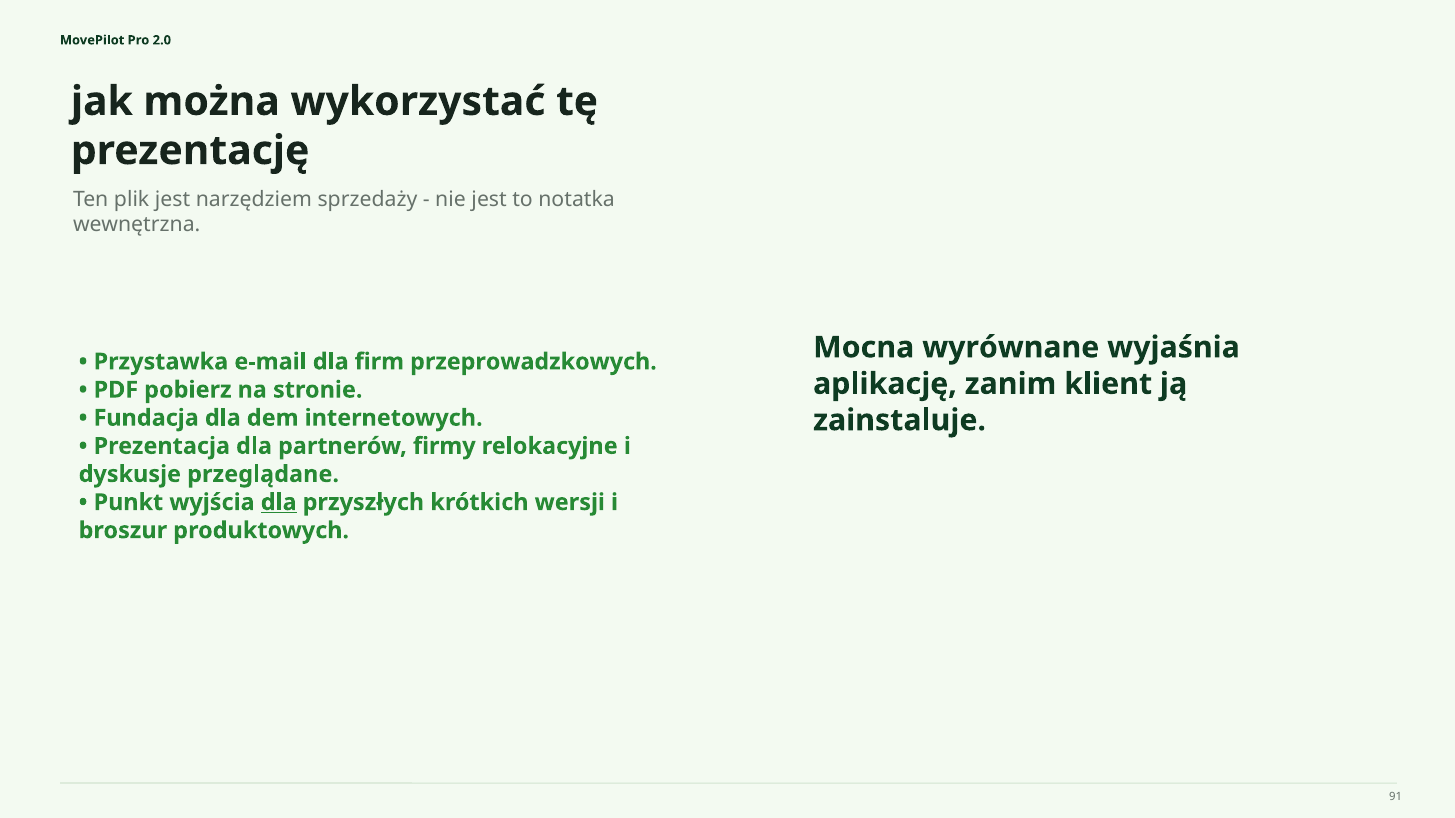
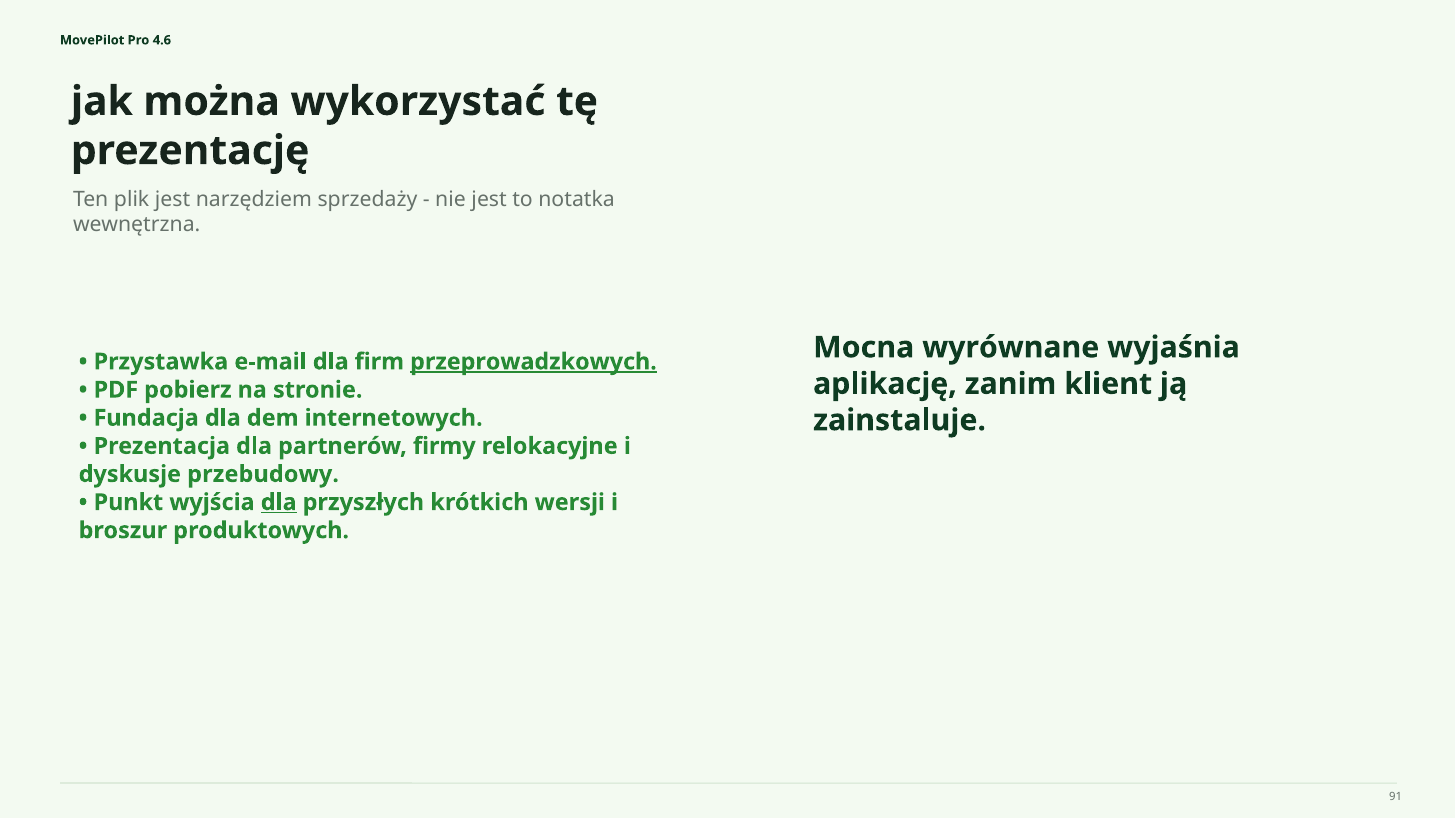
2.0: 2.0 -> 4.6
przeprowadzkowych underline: none -> present
przeglądane: przeglądane -> przebudowy
